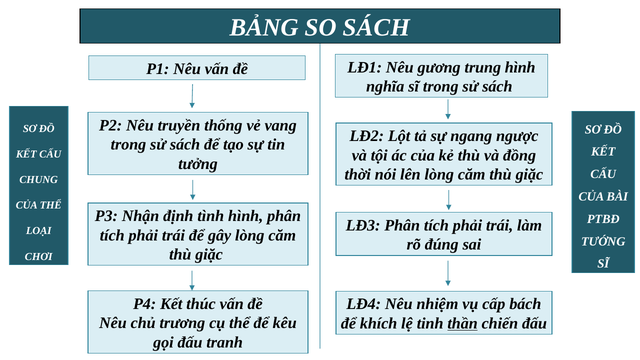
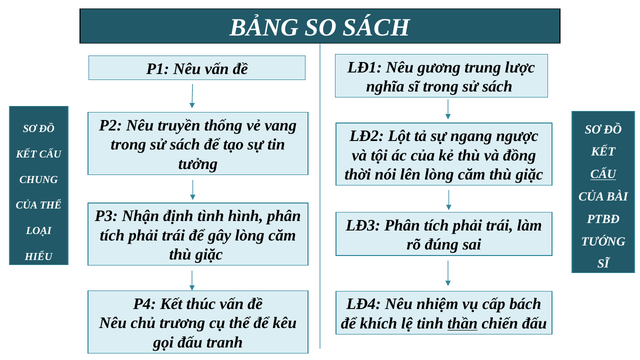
trung hình: hình -> lược
CẤU at (603, 174) underline: none -> present
CHƠI: CHƠI -> HIỂU
